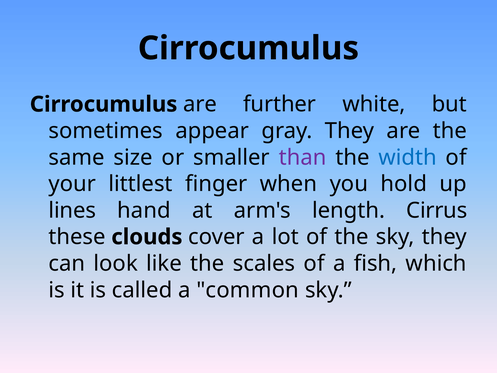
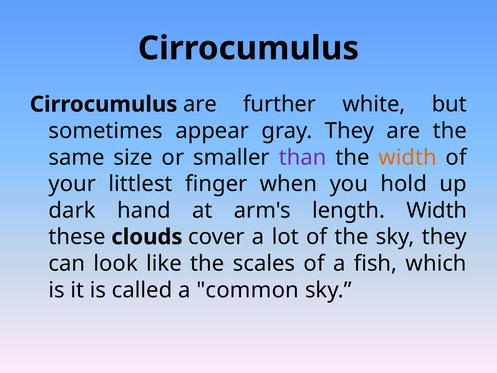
width at (408, 157) colour: blue -> orange
lines: lines -> dark
length Cirrus: Cirrus -> Width
